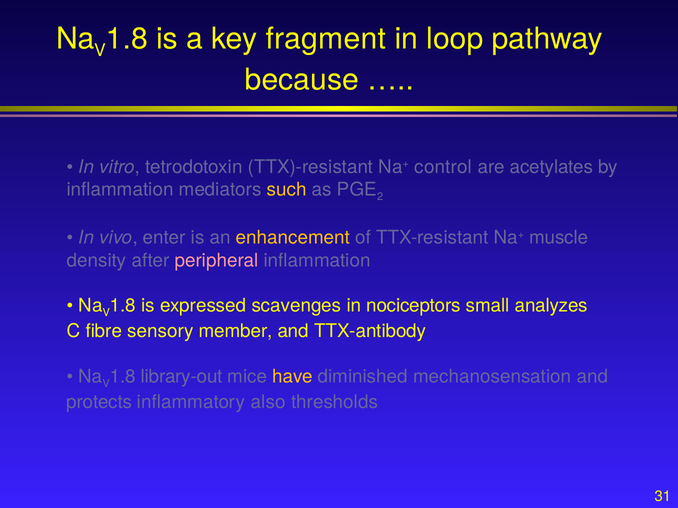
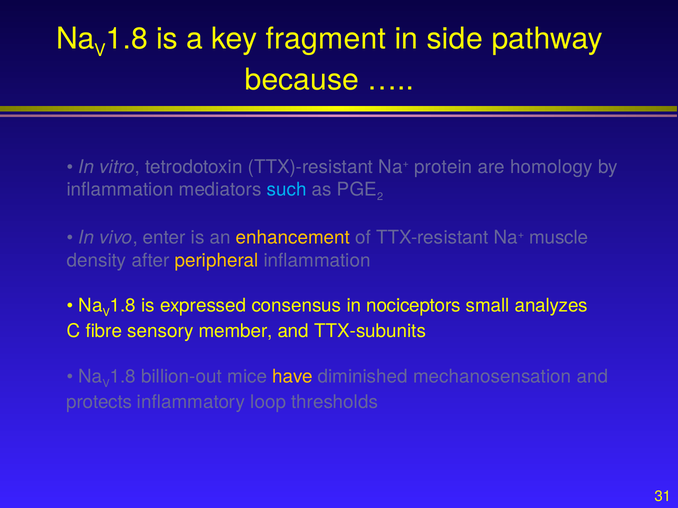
loop: loop -> side
control: control -> protein
acetylates: acetylates -> homology
such colour: yellow -> light blue
peripheral colour: pink -> yellow
scavenges: scavenges -> consensus
TTX-antibody: TTX-antibody -> TTX-subunits
library-out: library-out -> billion-out
also: also -> loop
